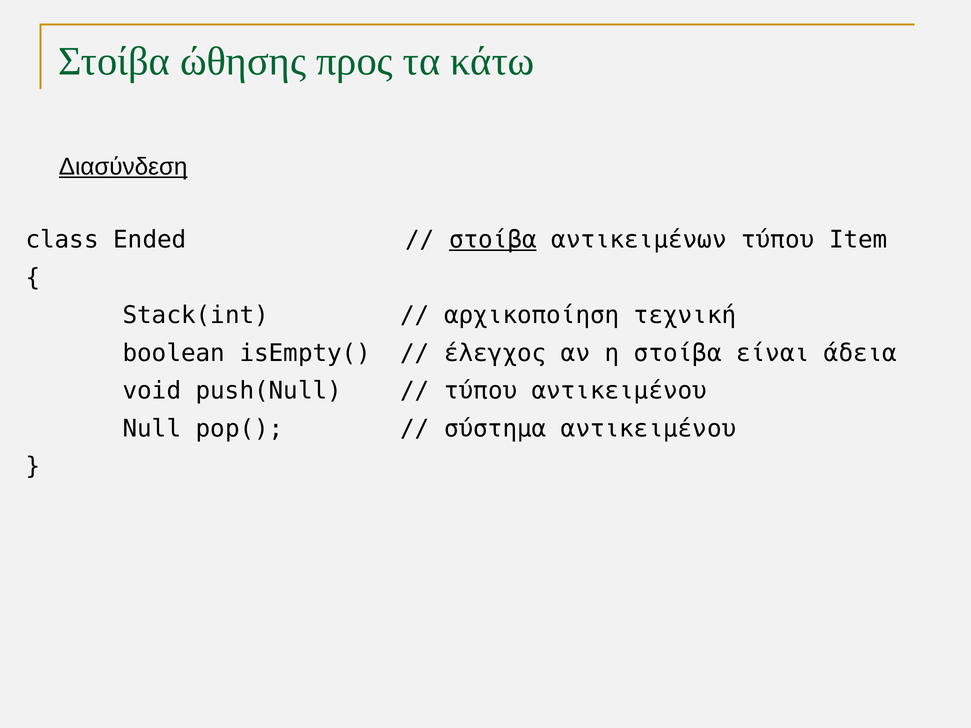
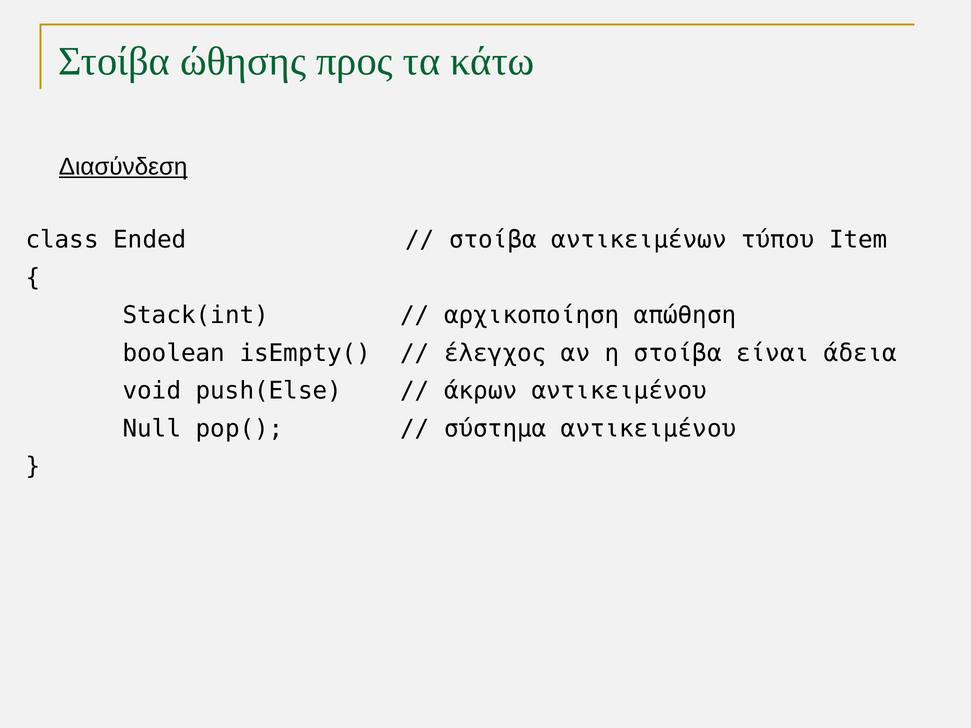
στοίβα at (493, 240) underline: present -> none
τεχνική: τεχνική -> απώθηση
push(Null: push(Null -> push(Else
τύπου at (481, 391): τύπου -> άκρων
